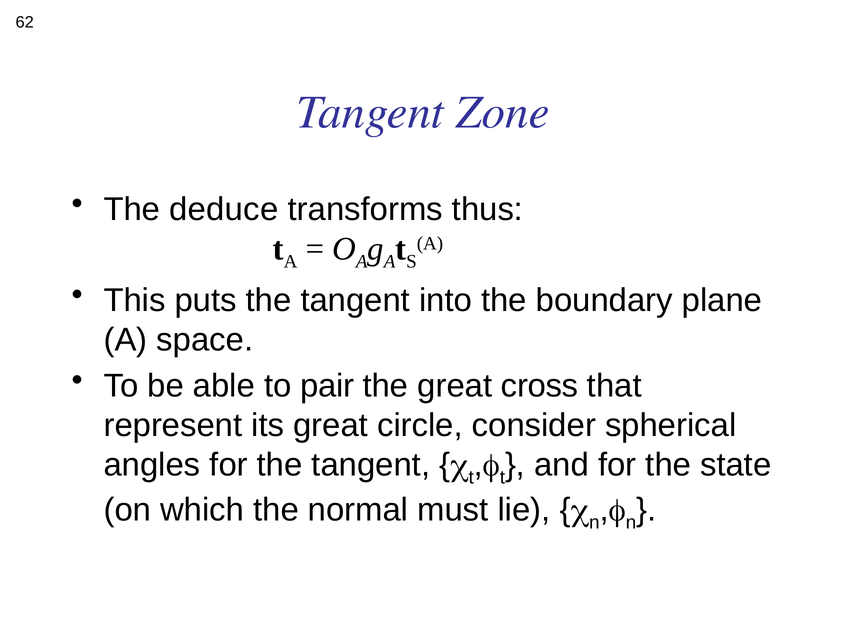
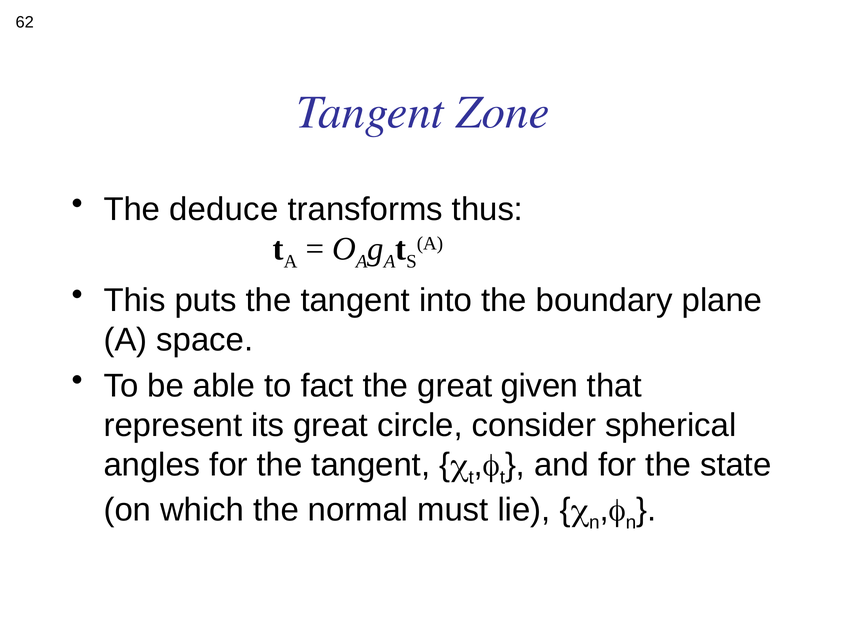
pair: pair -> fact
cross: cross -> given
